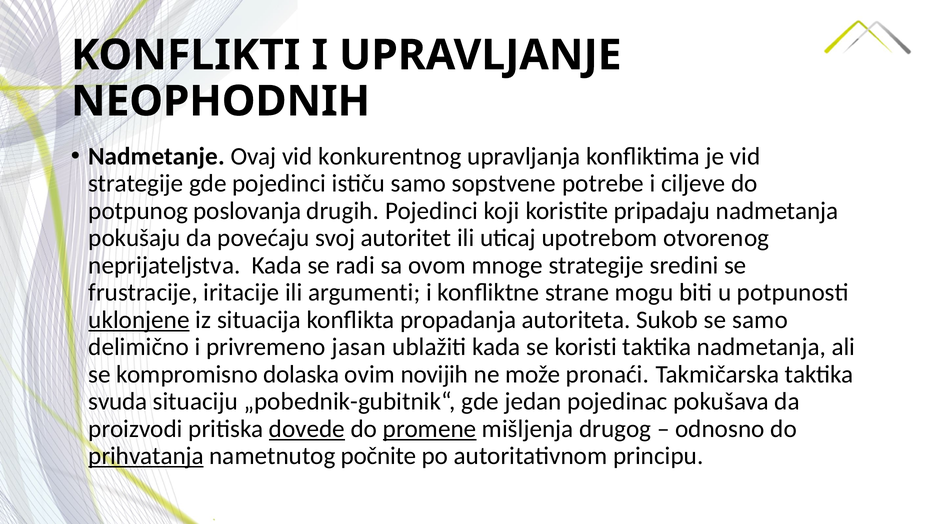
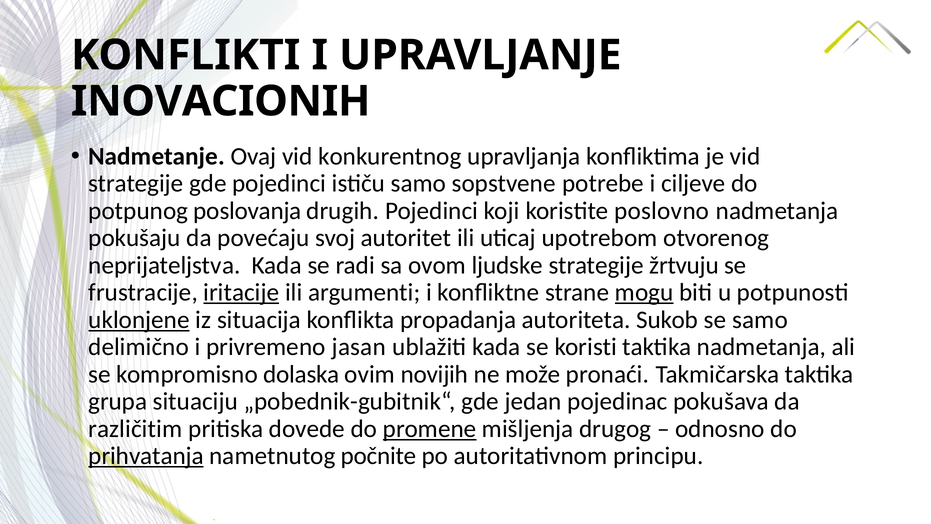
NEOPHODNIH: NEOPHODNIH -> INOVACIONIH
pripadaju: pripadaju -> poslovno
mnoge: mnoge -> ljudske
sredini: sredini -> žrtvuju
iritacije underline: none -> present
mogu underline: none -> present
svuda: svuda -> grupa
proizvodi: proizvodi -> različitim
dovede underline: present -> none
